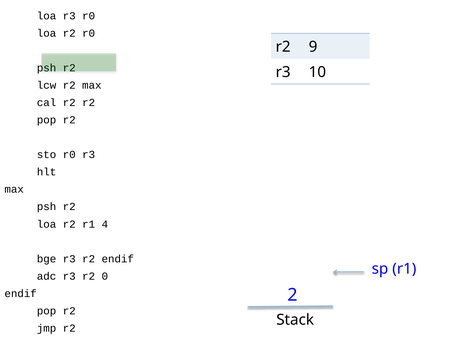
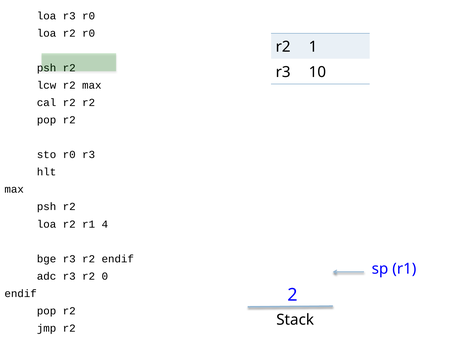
9: 9 -> 1
